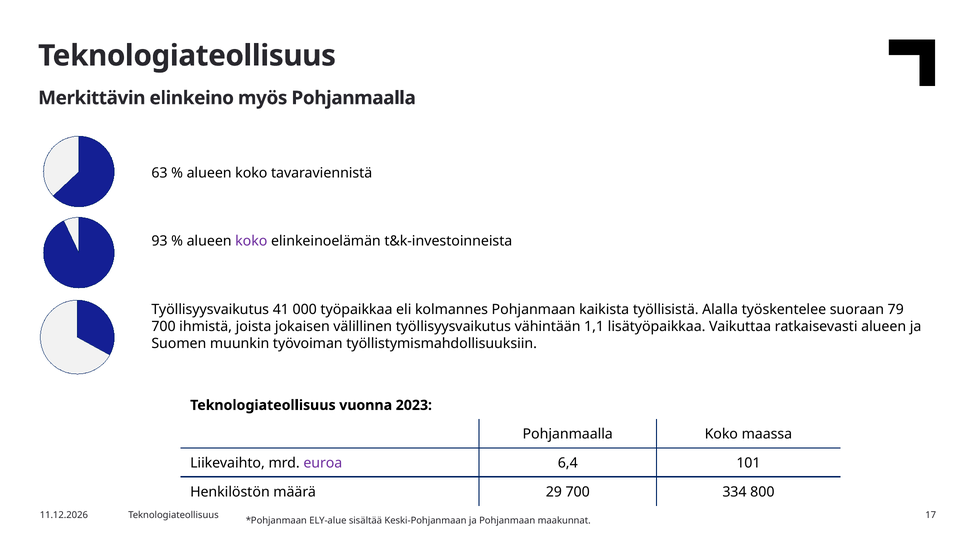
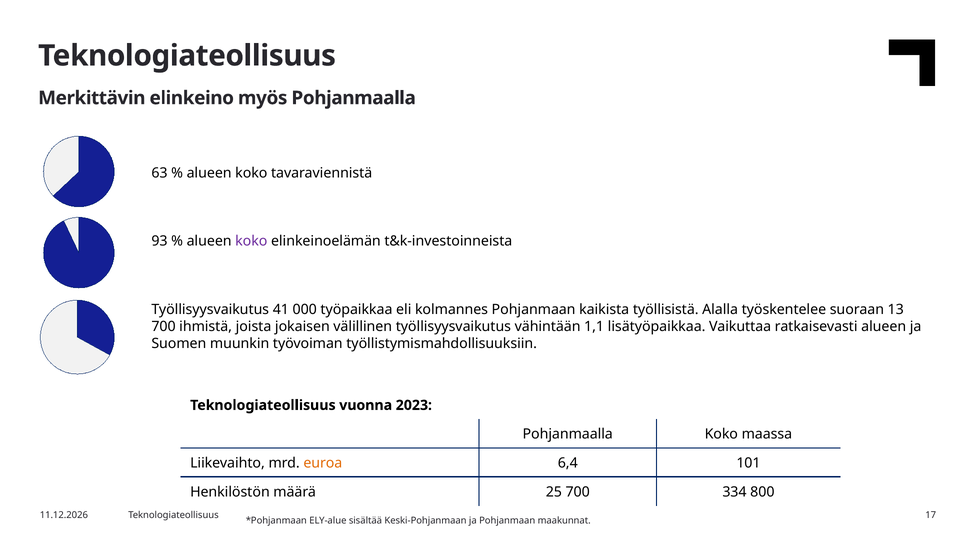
79: 79 -> 13
euroa colour: purple -> orange
29: 29 -> 25
